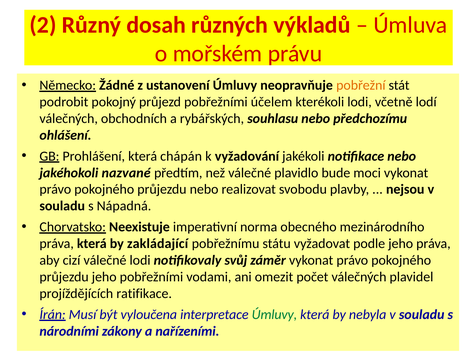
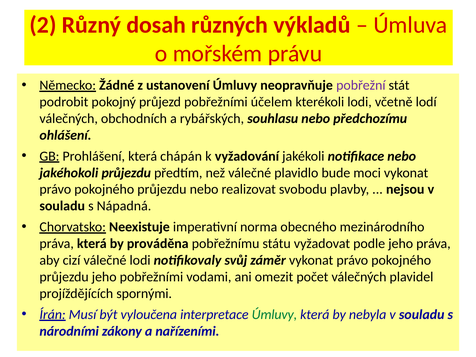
pobřežní colour: orange -> purple
jakéhokoli nazvané: nazvané -> průjezdu
zakládající: zakládající -> prováděna
ratifikace: ratifikace -> spornými
